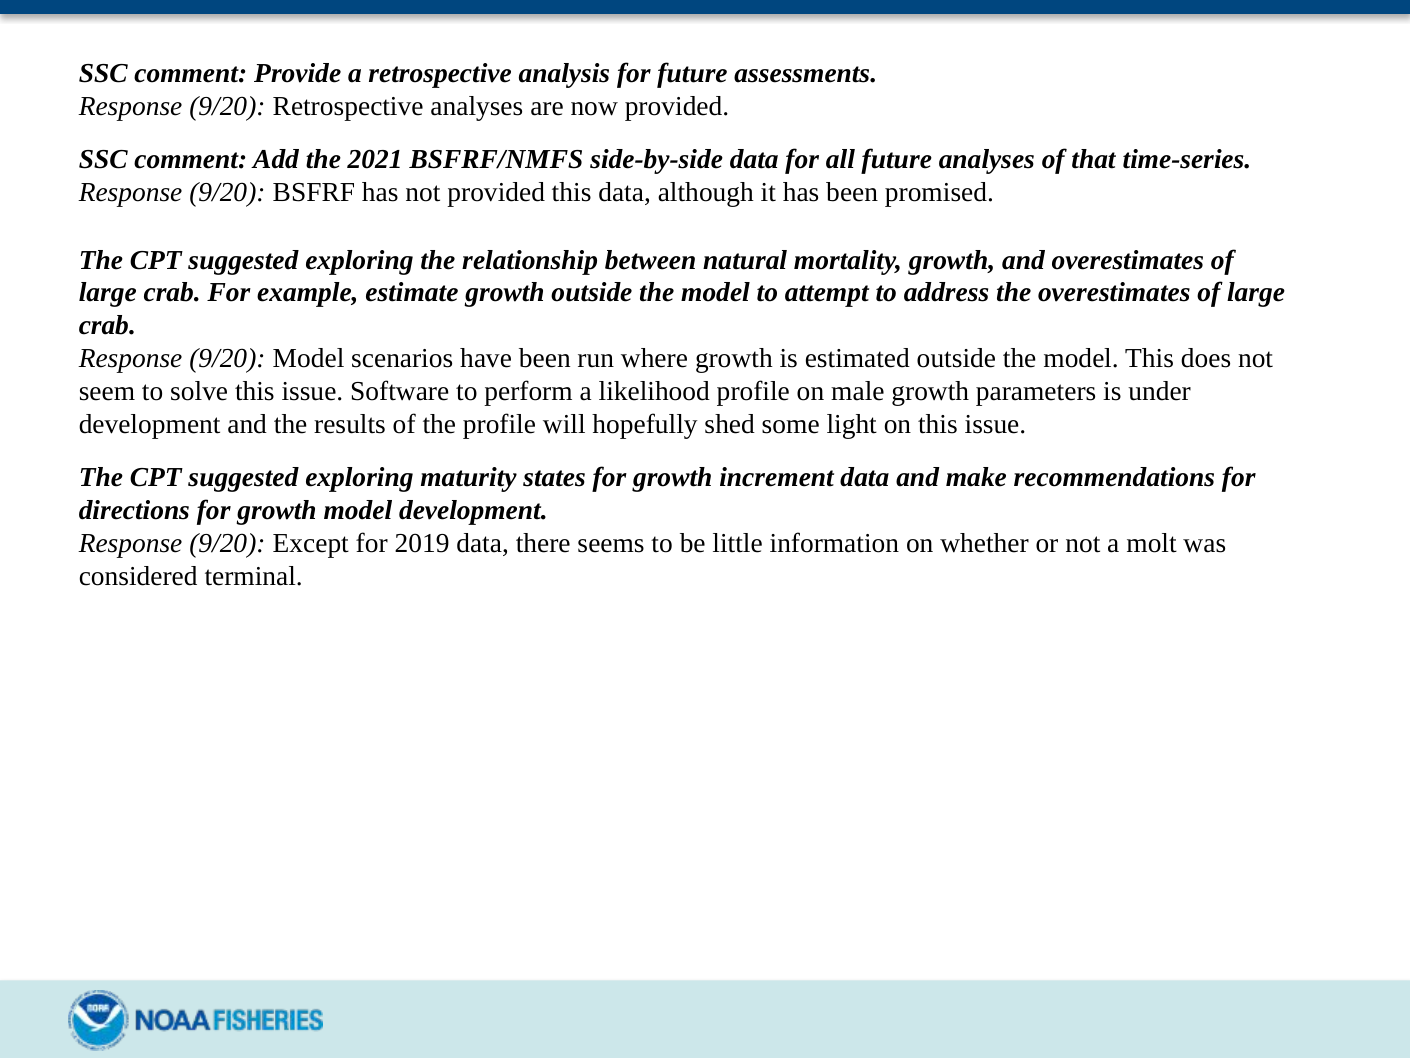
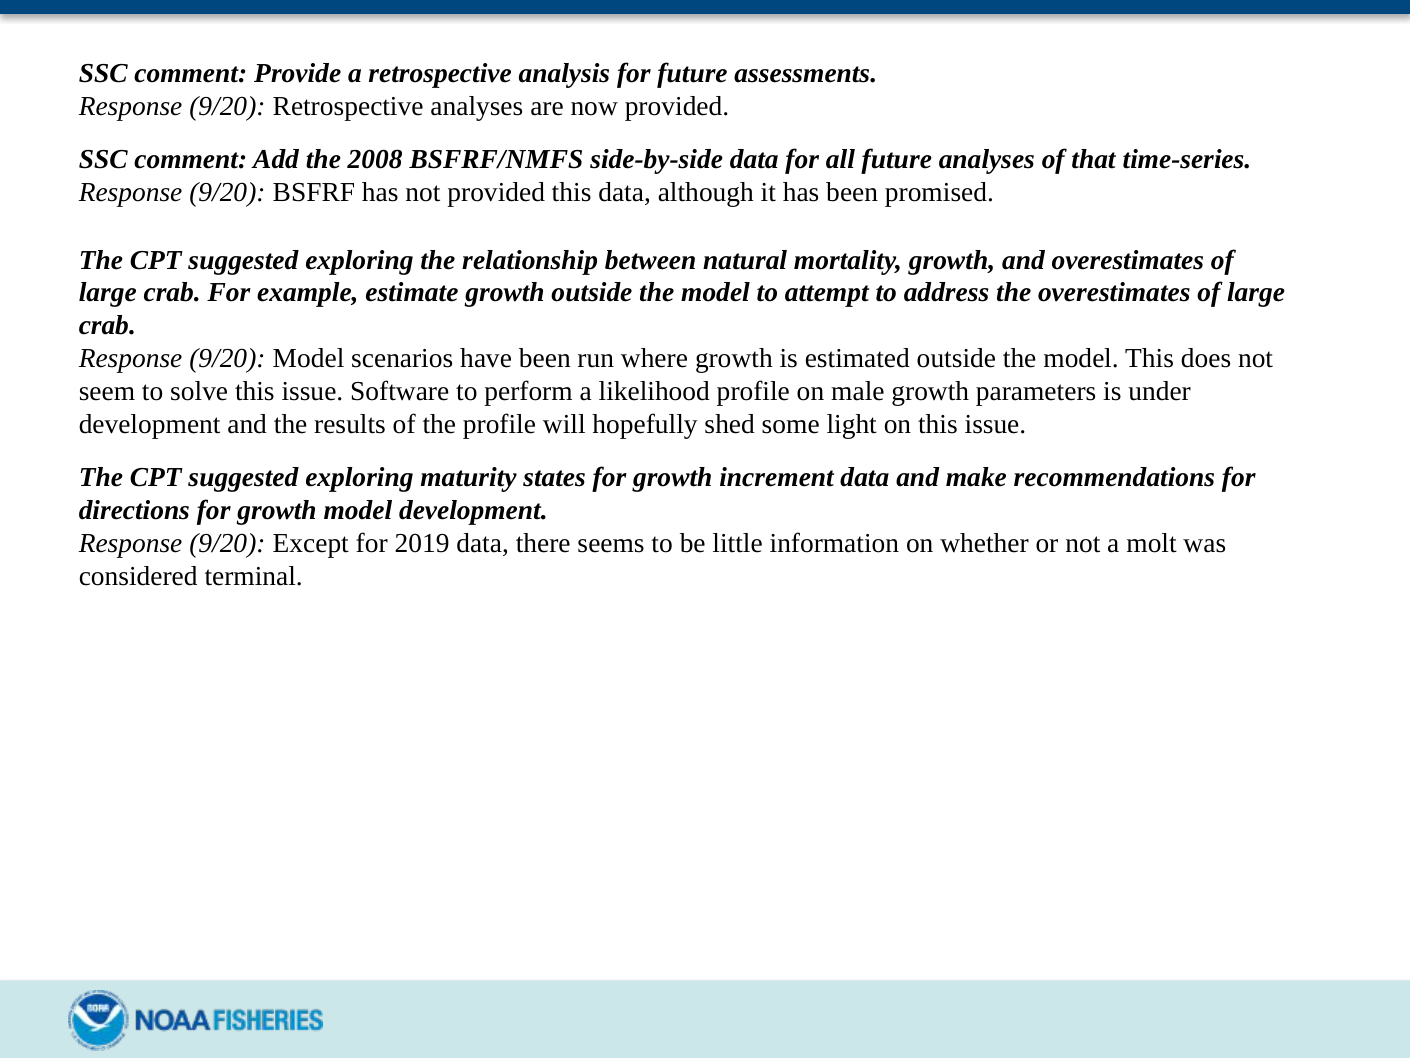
2021: 2021 -> 2008
